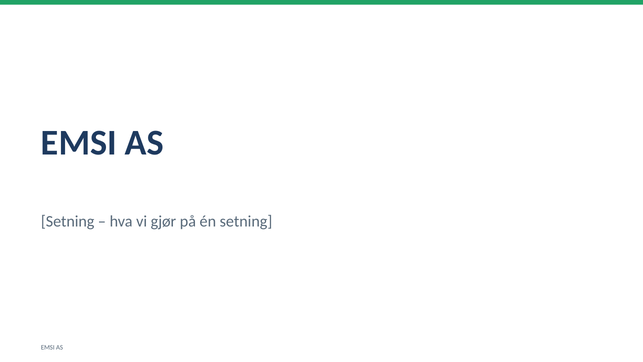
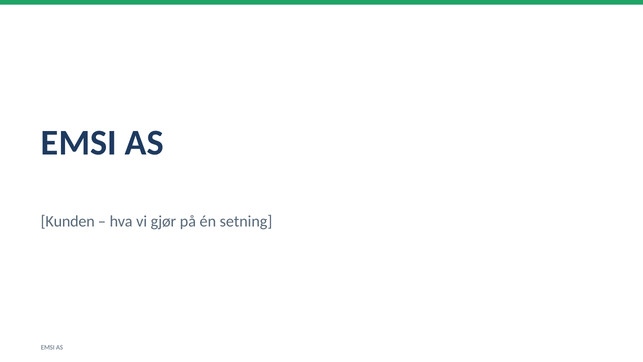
Setning at (68, 221): Setning -> Kunden
